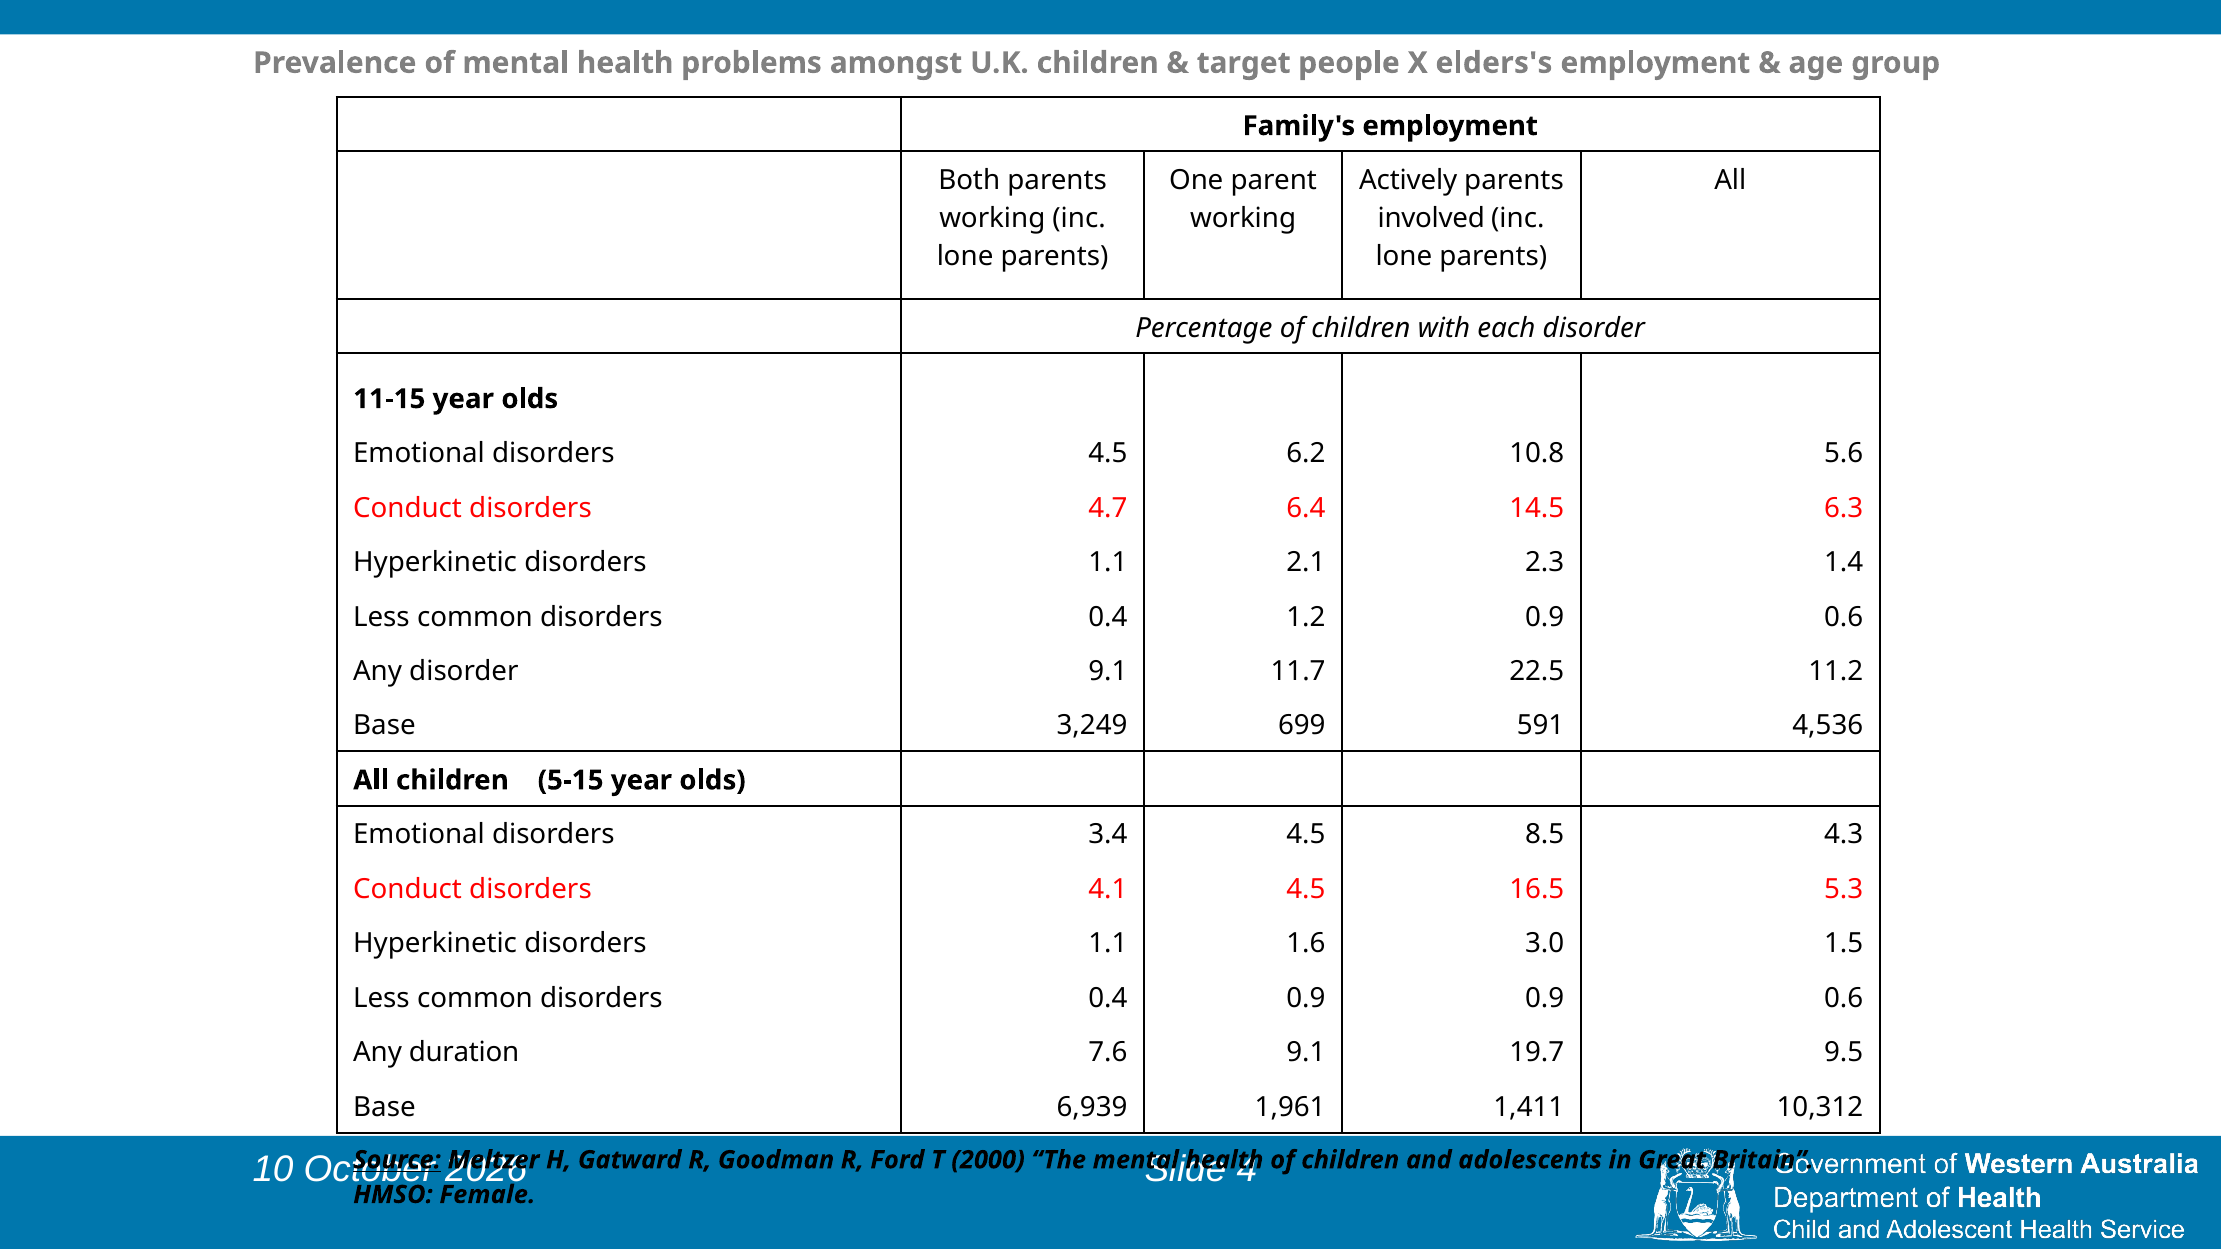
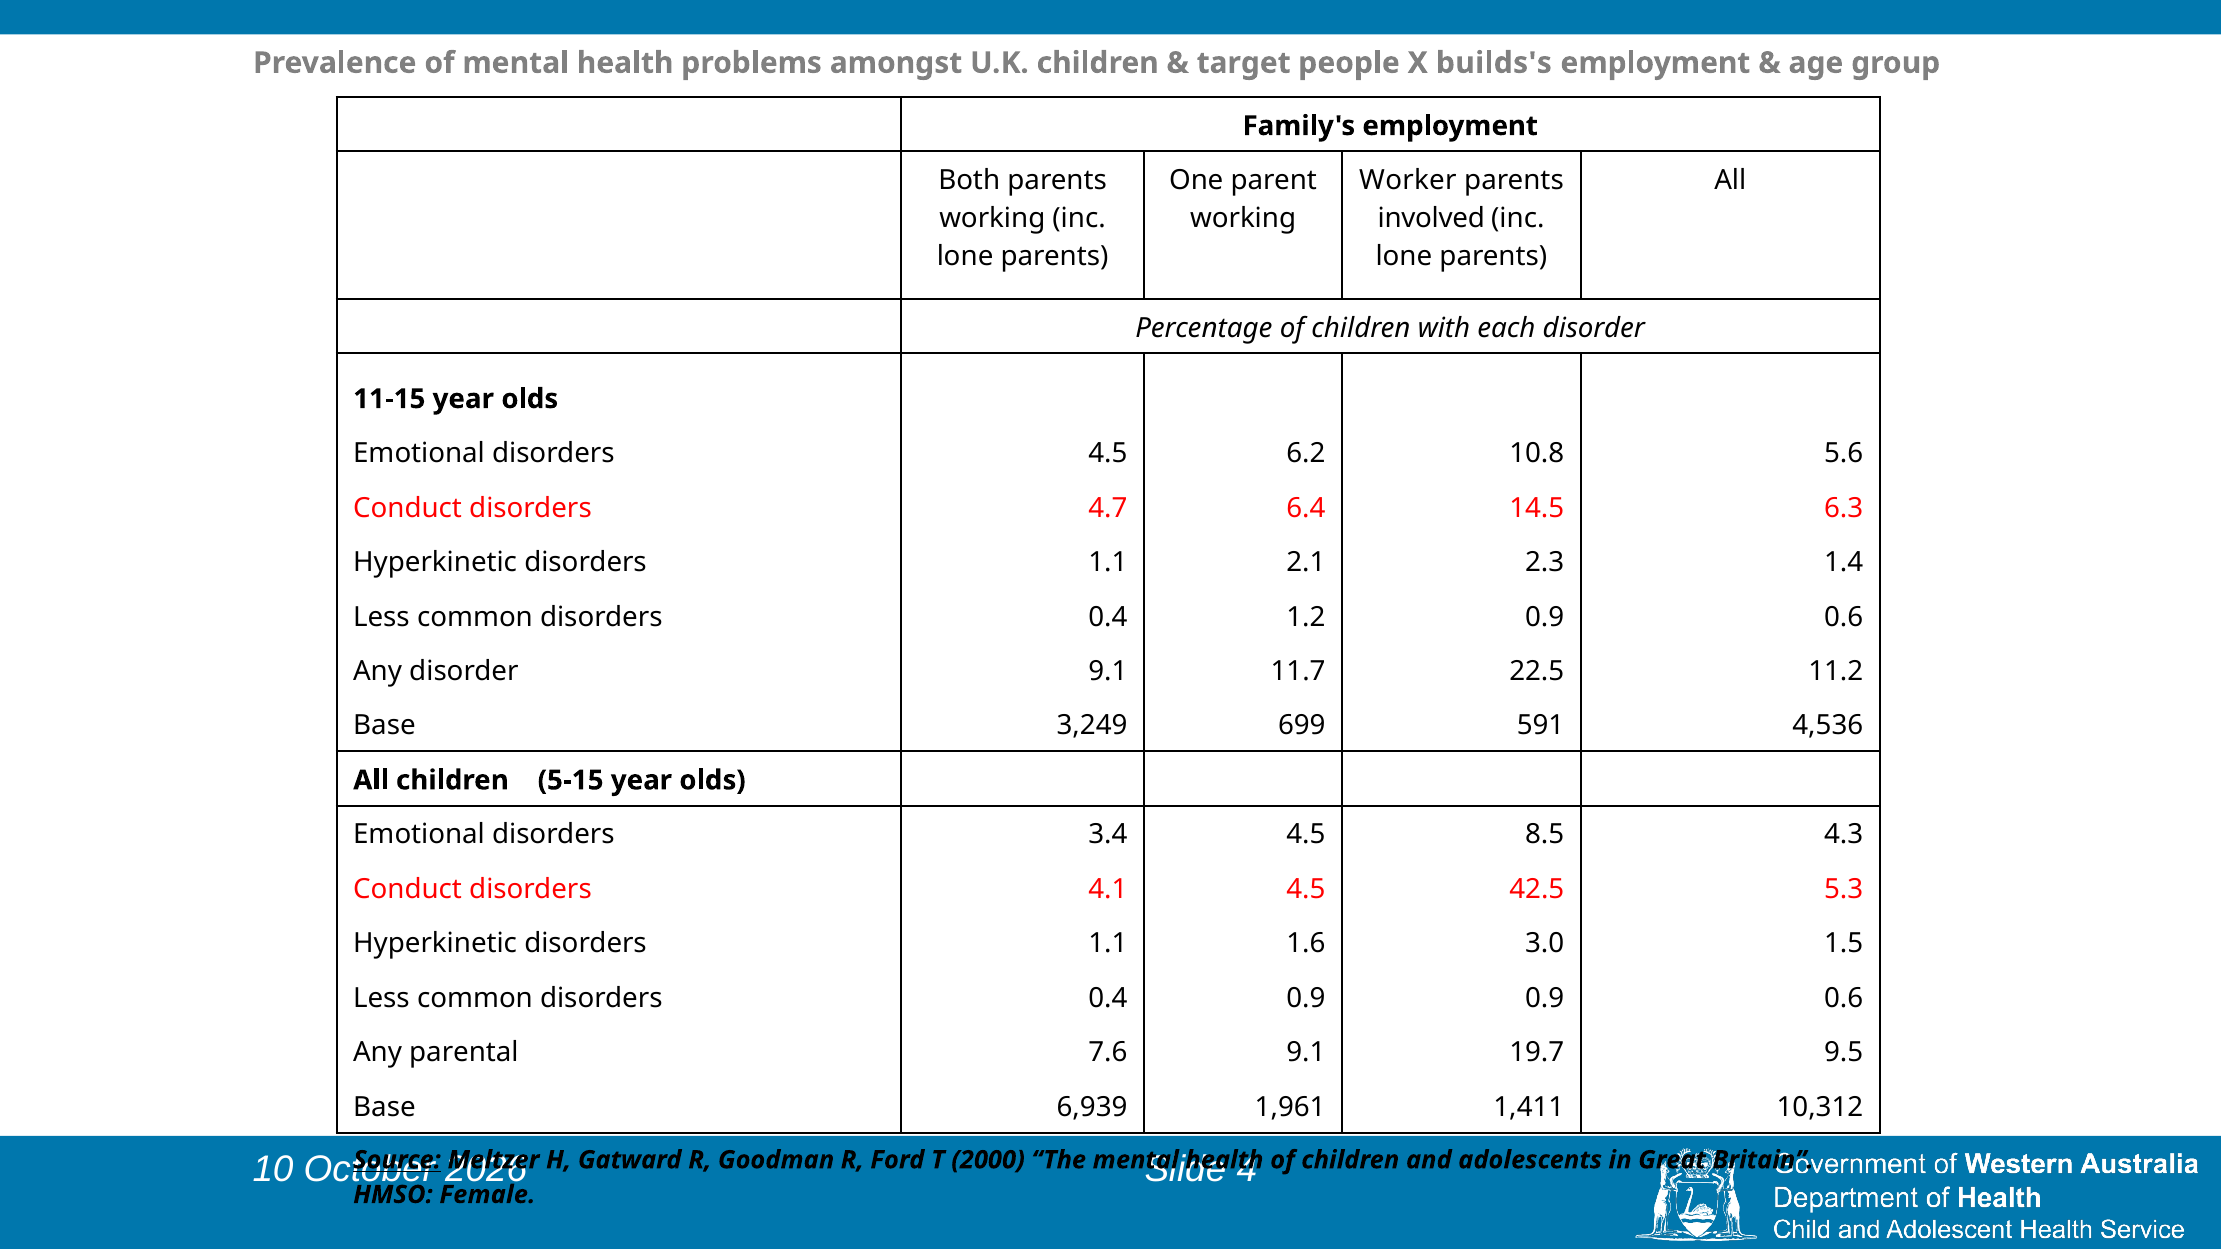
elders's: elders's -> builds's
Actively: Actively -> Worker
16.5: 16.5 -> 42.5
duration: duration -> parental
